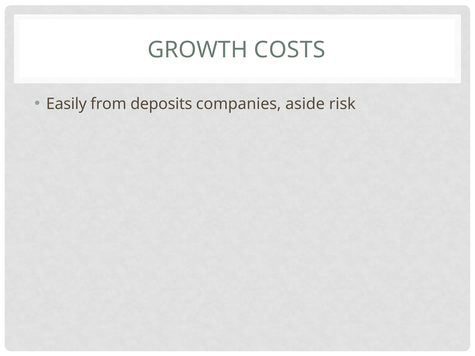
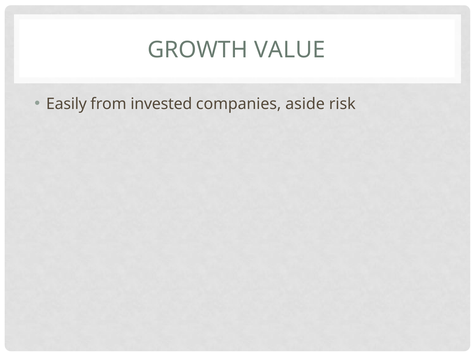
COSTS: COSTS -> VALUE
deposits: deposits -> invested
